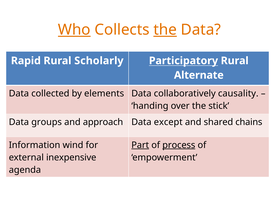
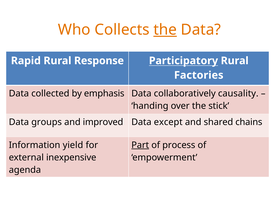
Who underline: present -> none
Scholarly: Scholarly -> Response
Alternate: Alternate -> Factories
elements: elements -> emphasis
approach: approach -> improved
wind: wind -> yield
process underline: present -> none
